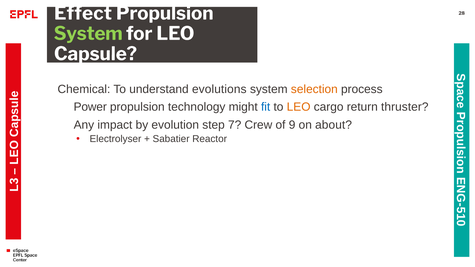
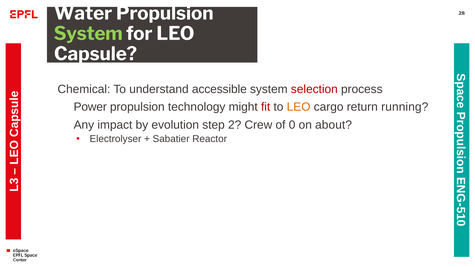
Effect: Effect -> Water
evolutions: evolutions -> accessible
selection colour: orange -> red
fit colour: blue -> red
thruster: thruster -> running
7: 7 -> 2
of 9: 9 -> 0
